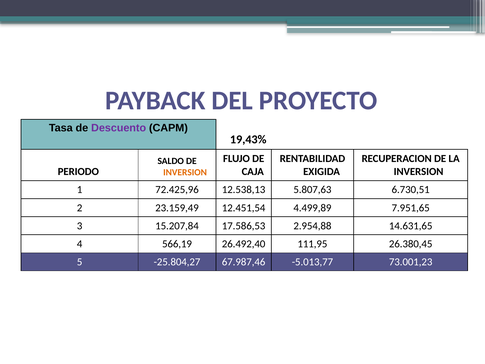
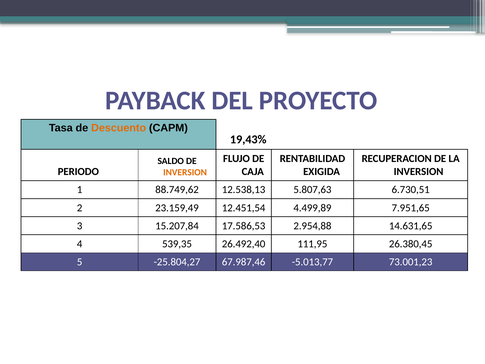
Descuento colour: purple -> orange
72.425,96: 72.425,96 -> 88.749,62
566,19: 566,19 -> 539,35
